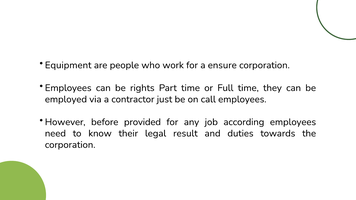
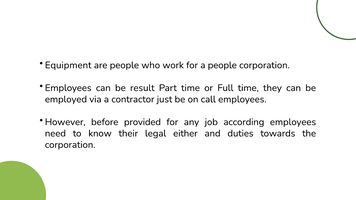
a ensure: ensure -> people
rights: rights -> result
result: result -> either
